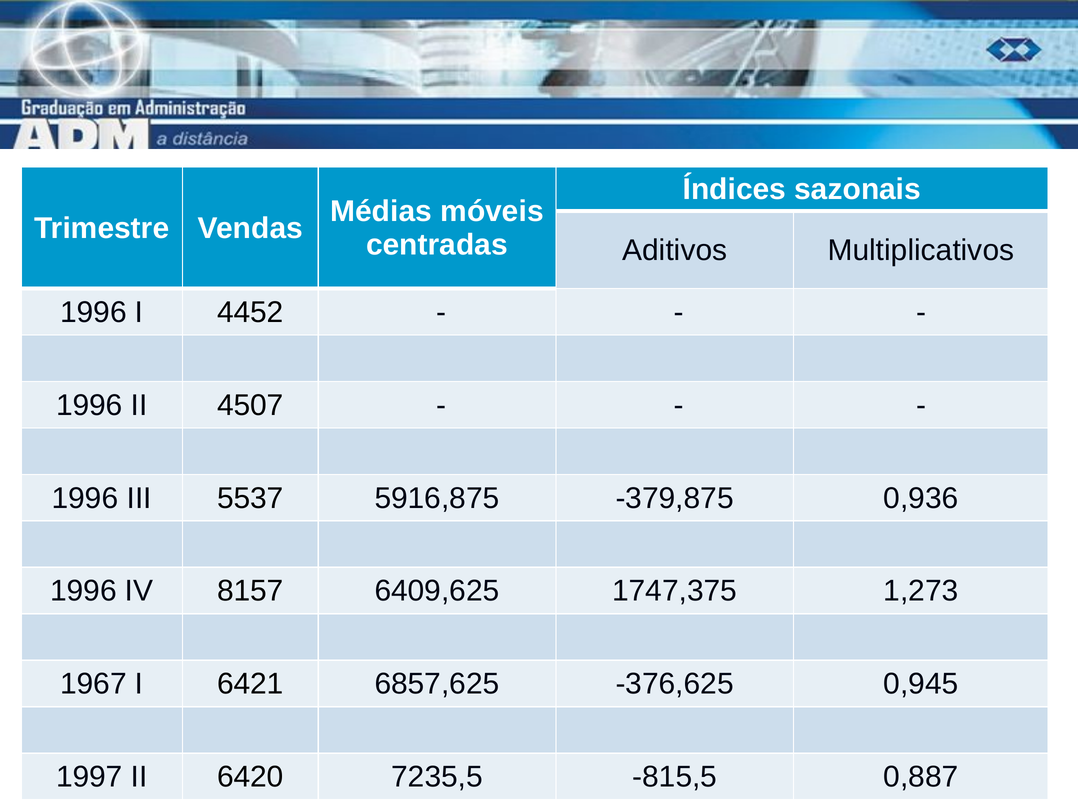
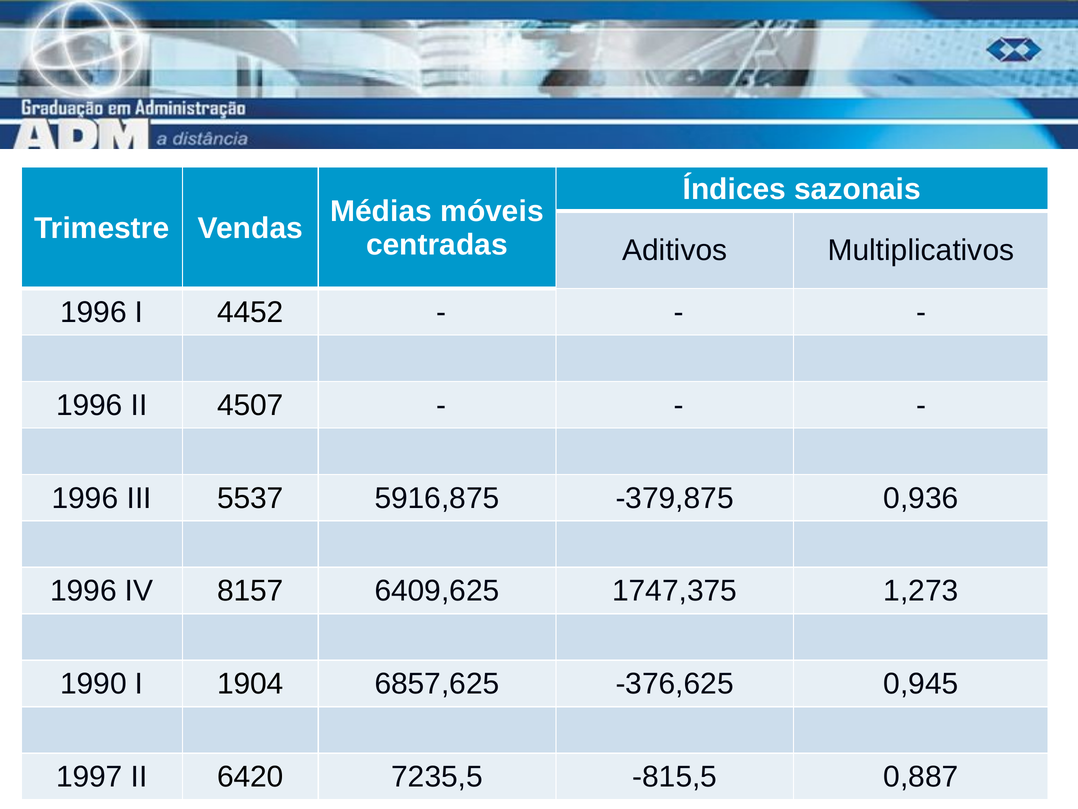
1967: 1967 -> 1990
6421: 6421 -> 1904
